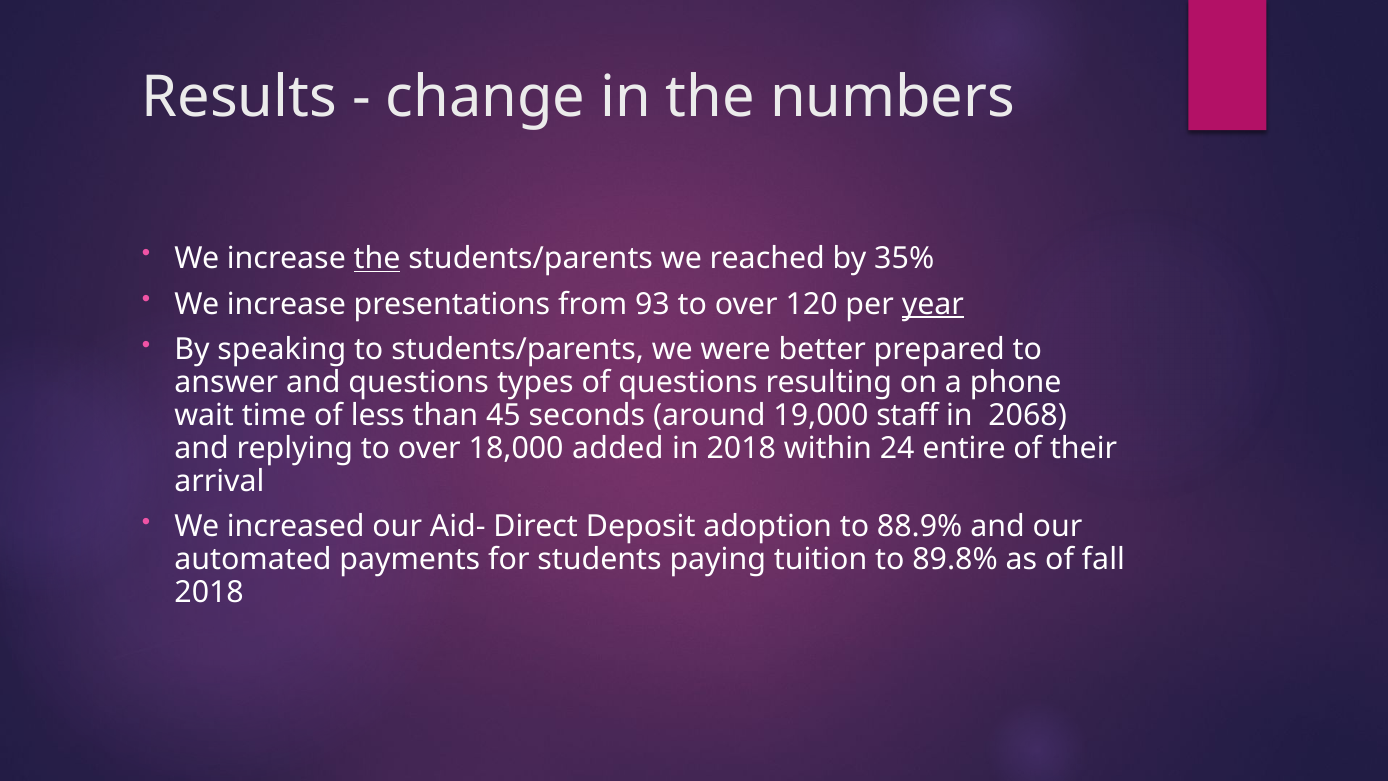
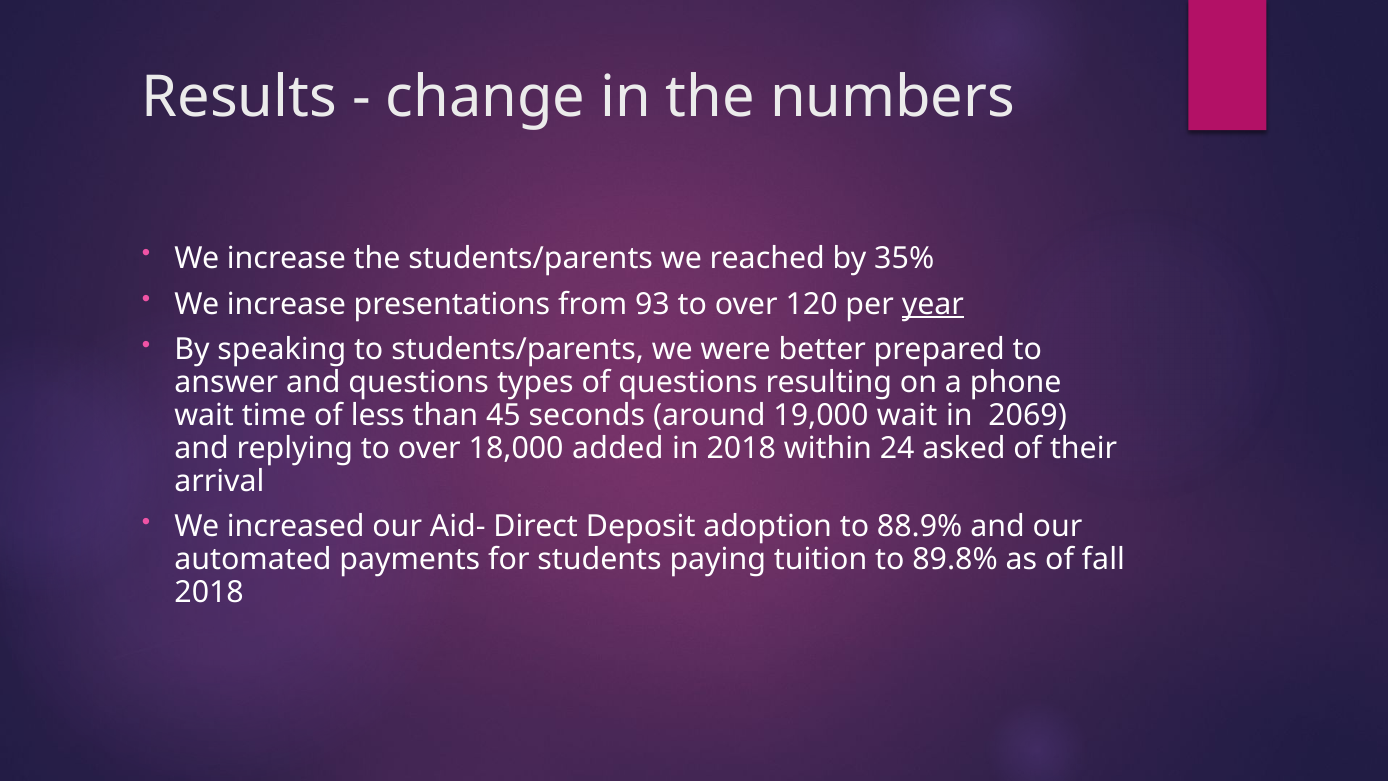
the at (377, 258) underline: present -> none
19,000 staff: staff -> wait
2068: 2068 -> 2069
entire: entire -> asked
